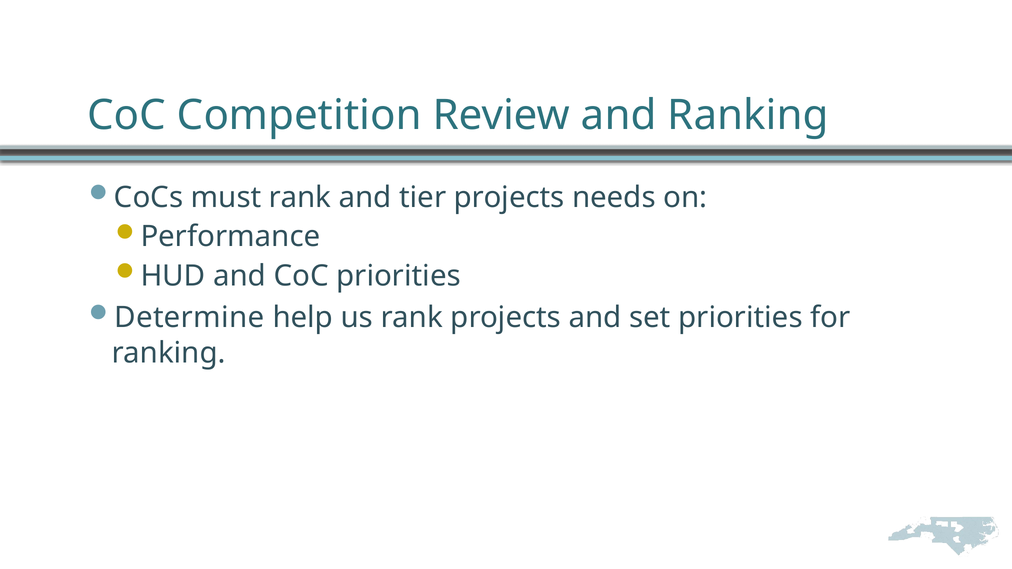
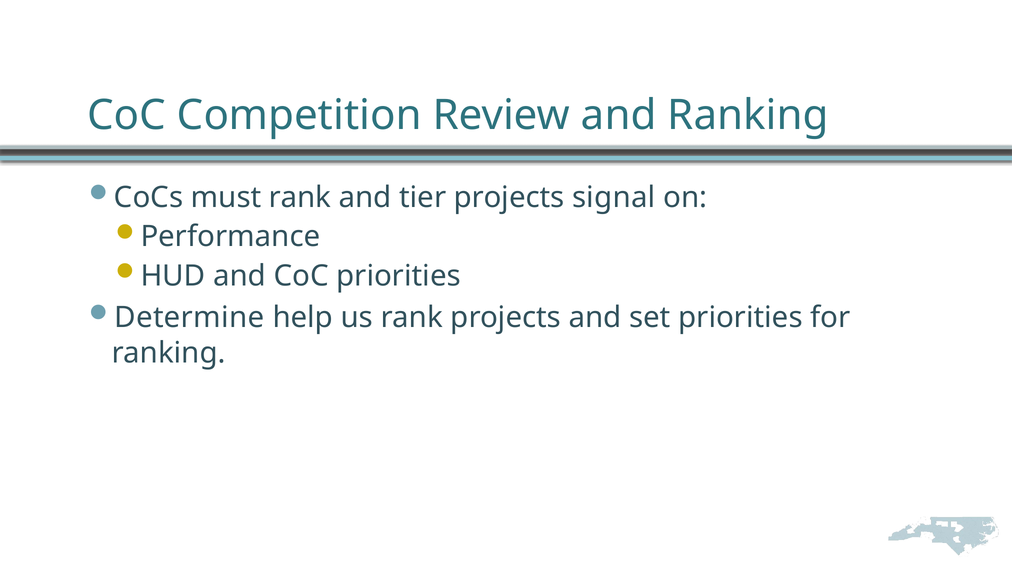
needs: needs -> signal
